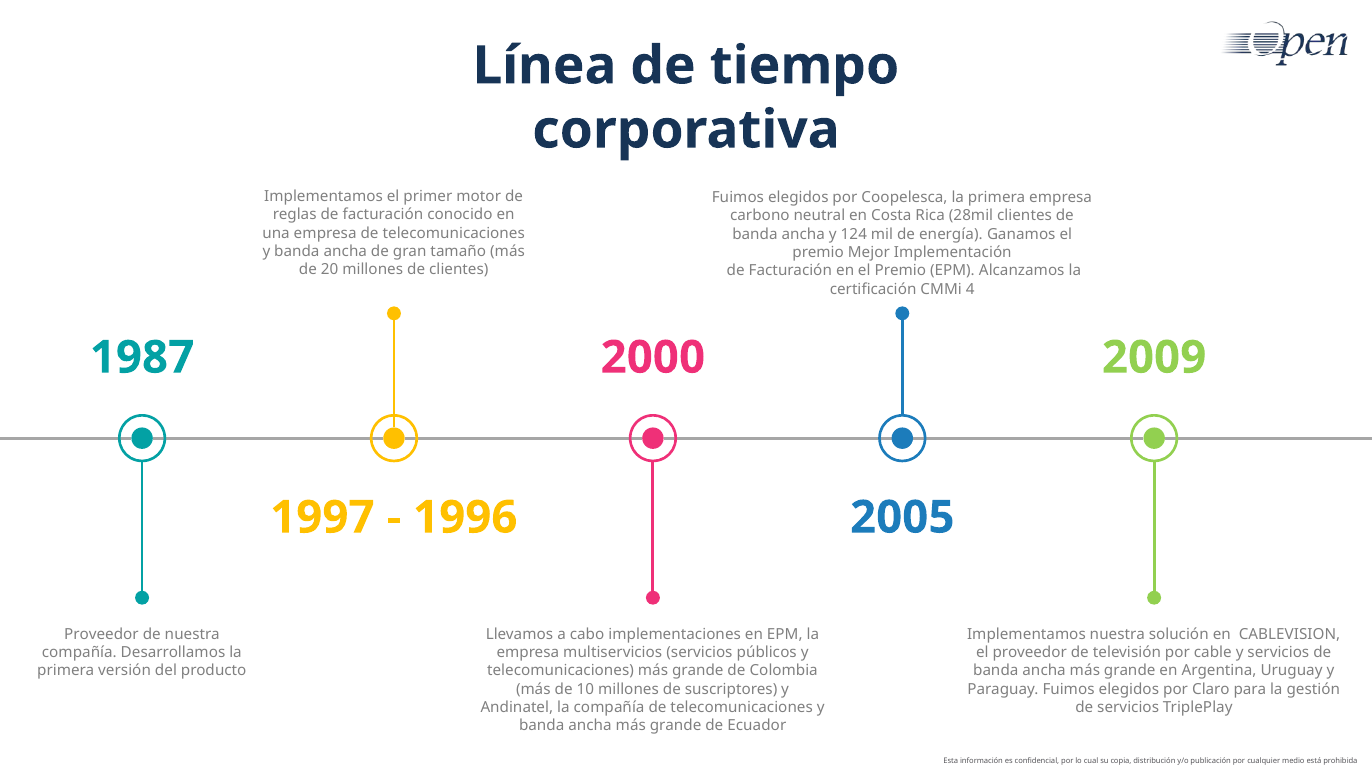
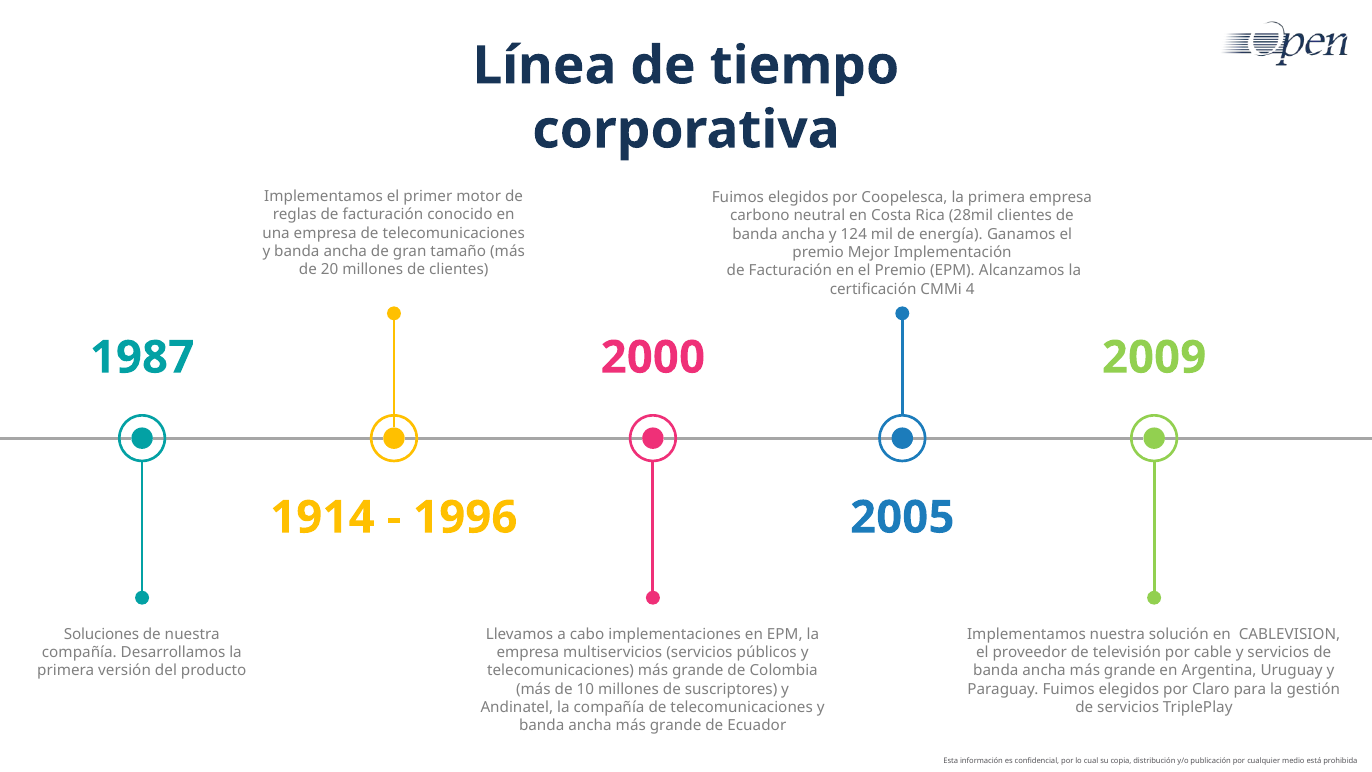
1997: 1997 -> 1914
Proveedor at (101, 634): Proveedor -> Soluciones
